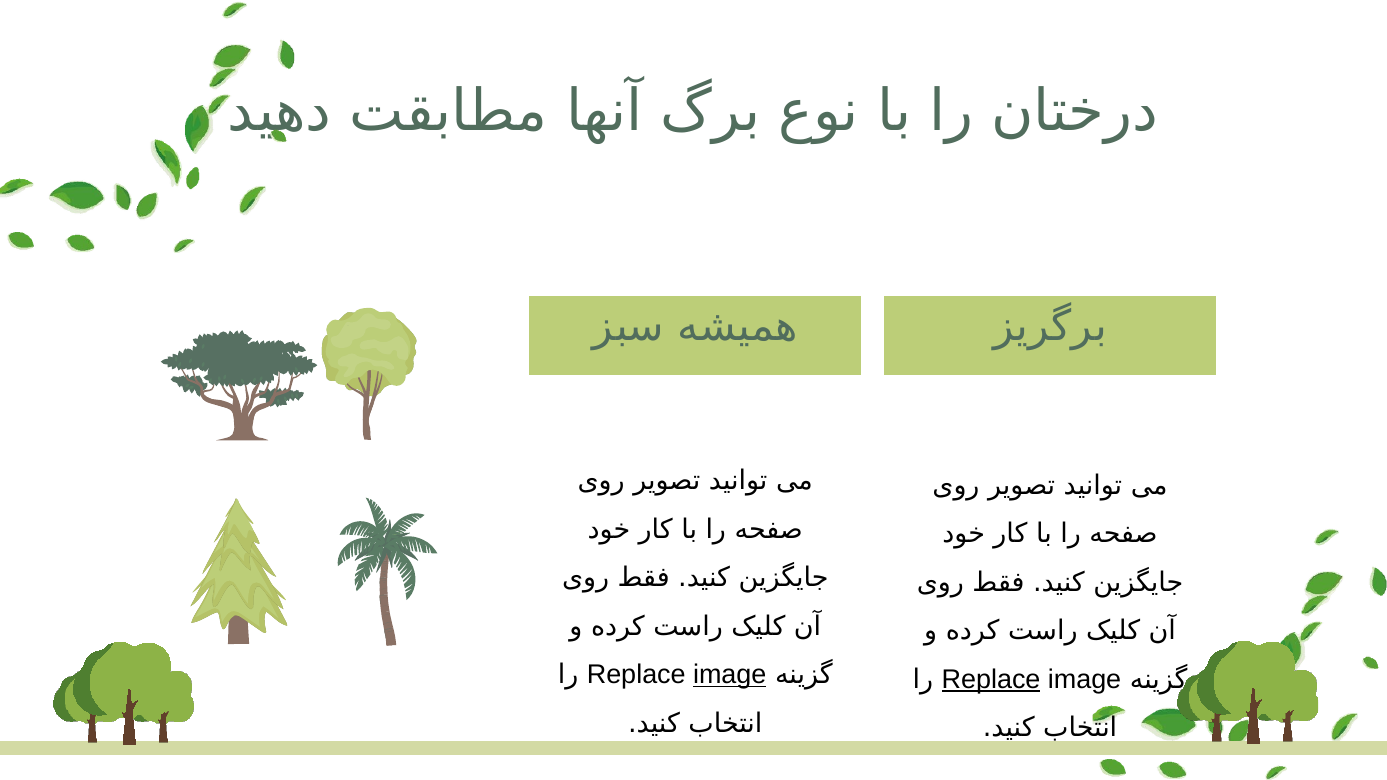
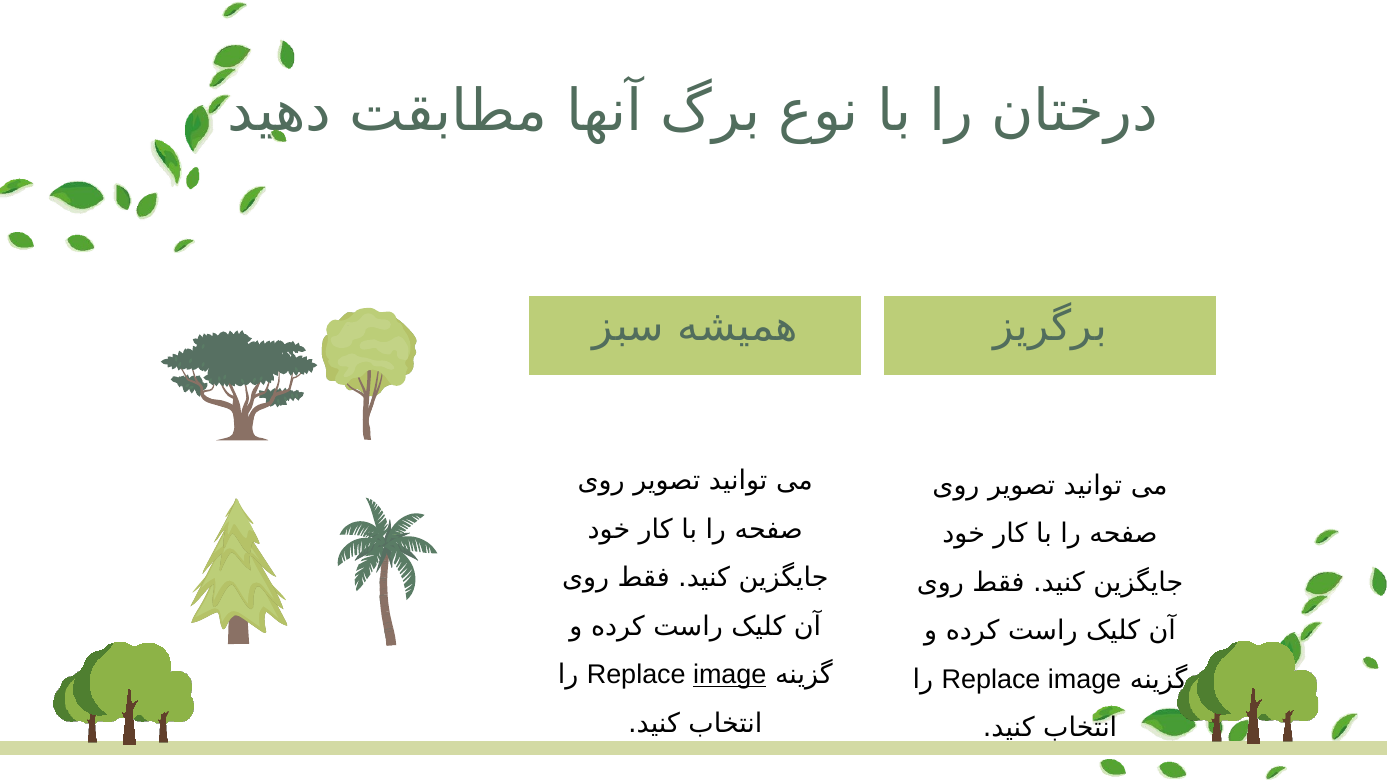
Replace at (991, 680) underline: present -> none
